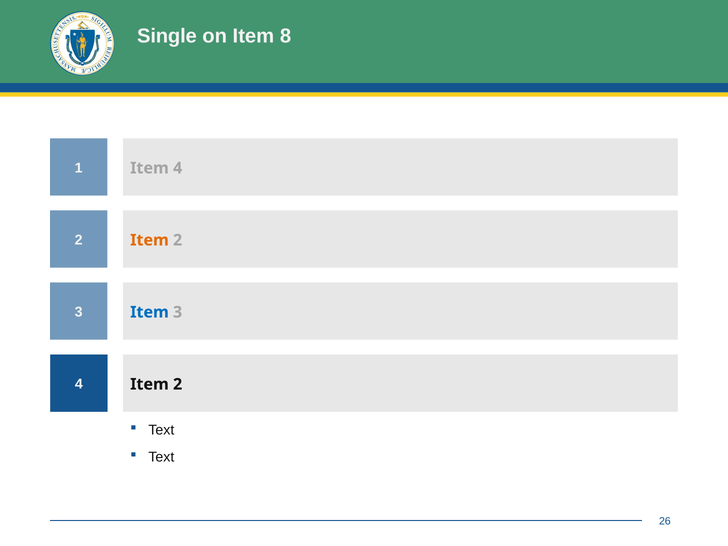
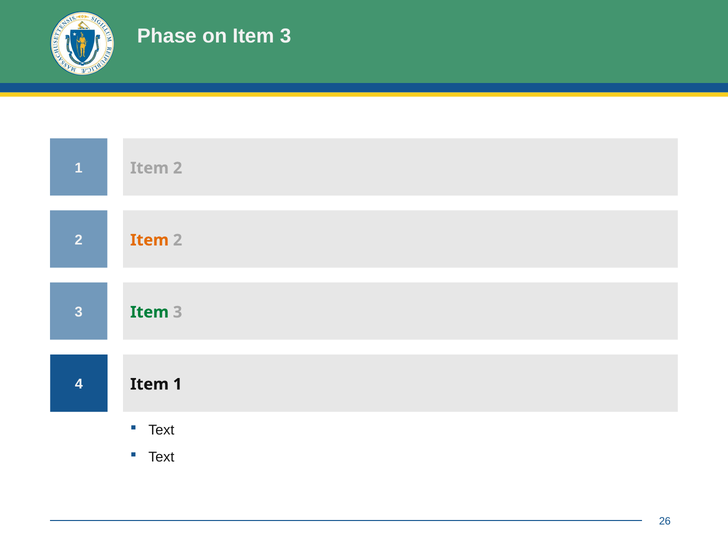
Single: Single -> Phase
on Item 8: 8 -> 3
4 at (178, 168): 4 -> 2
Item at (150, 312) colour: blue -> green
2 at (178, 384): 2 -> 1
